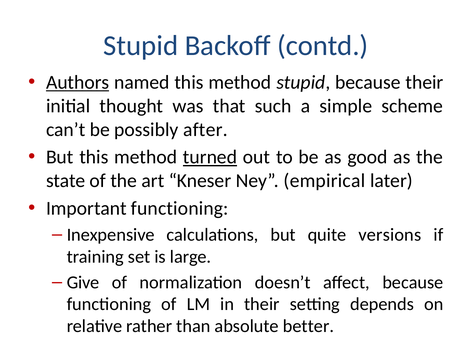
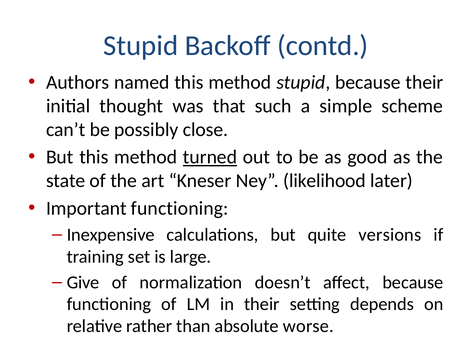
Authors underline: present -> none
after: after -> close
empirical: empirical -> likelihood
better: better -> worse
